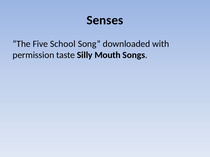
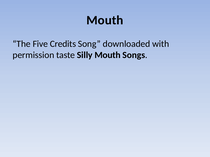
Senses at (105, 20): Senses -> Mouth
School: School -> Credits
